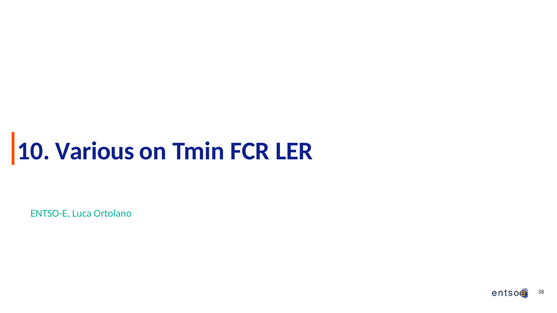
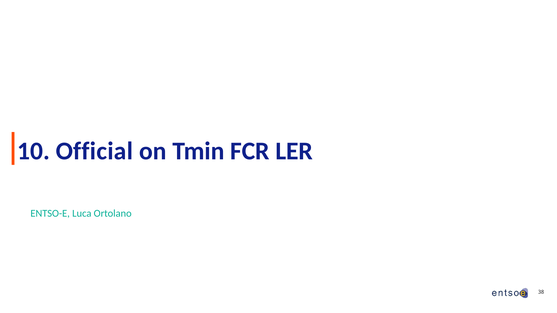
Various: Various -> Official
